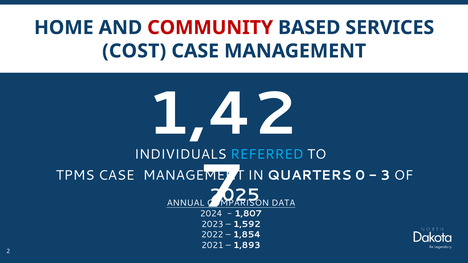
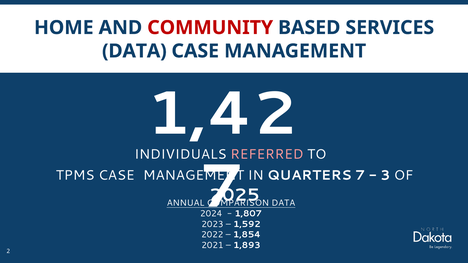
COST at (134, 51): COST -> DATA
REFERRED colour: light blue -> pink
QUARTERS 0: 0 -> 7
